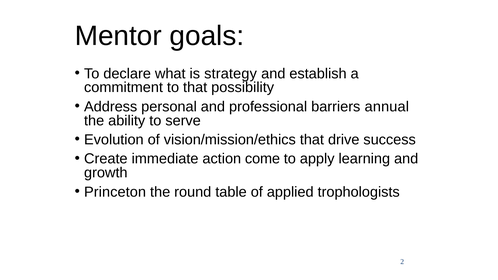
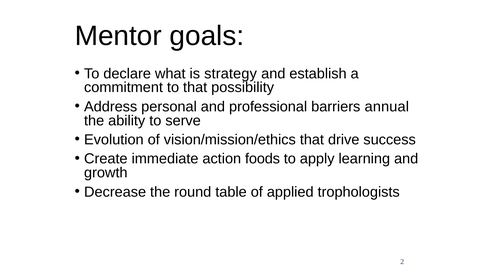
come: come -> foods
Princeton: Princeton -> Decrease
